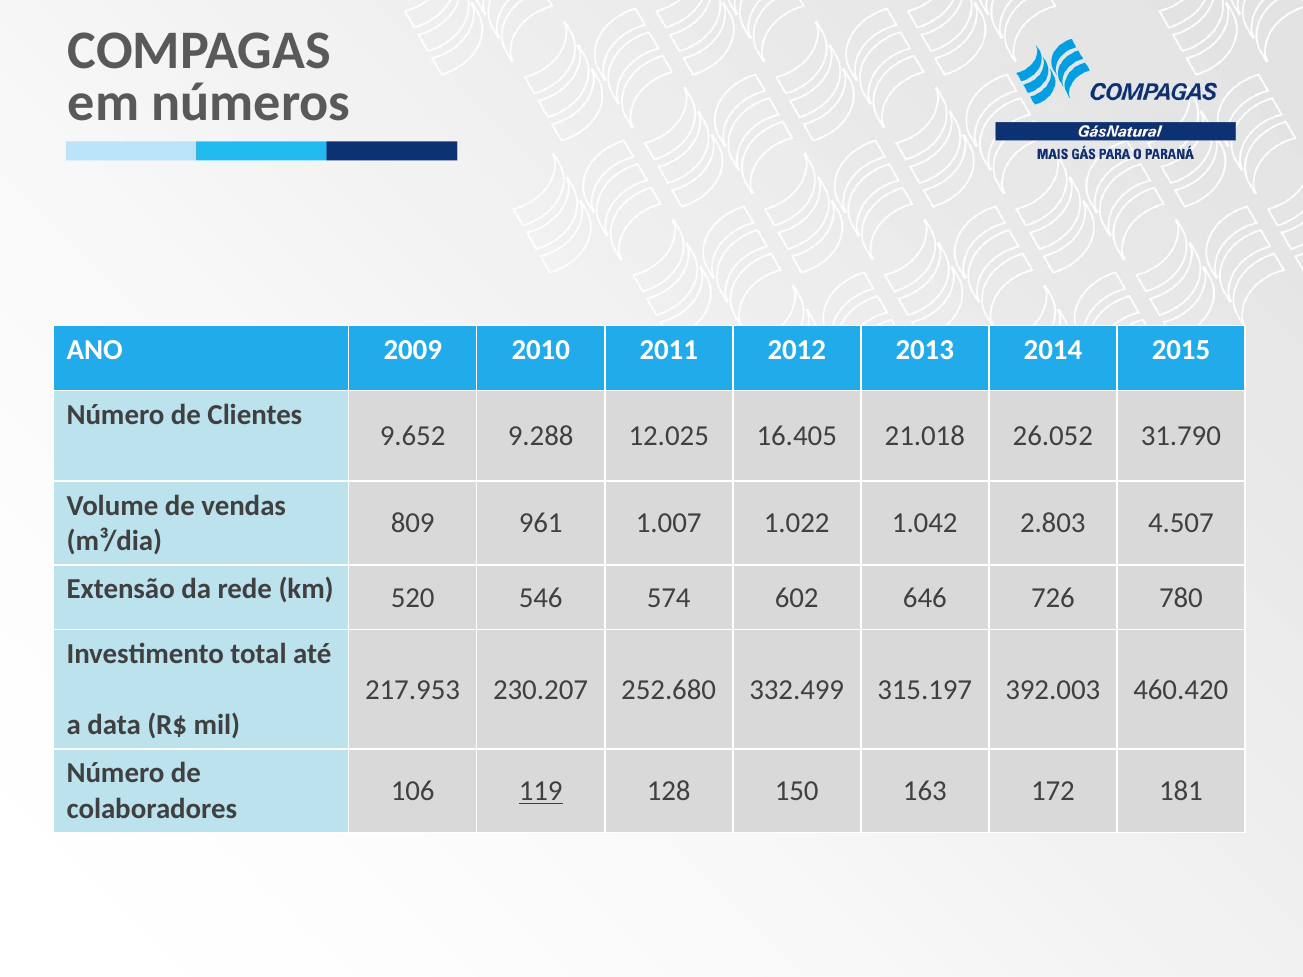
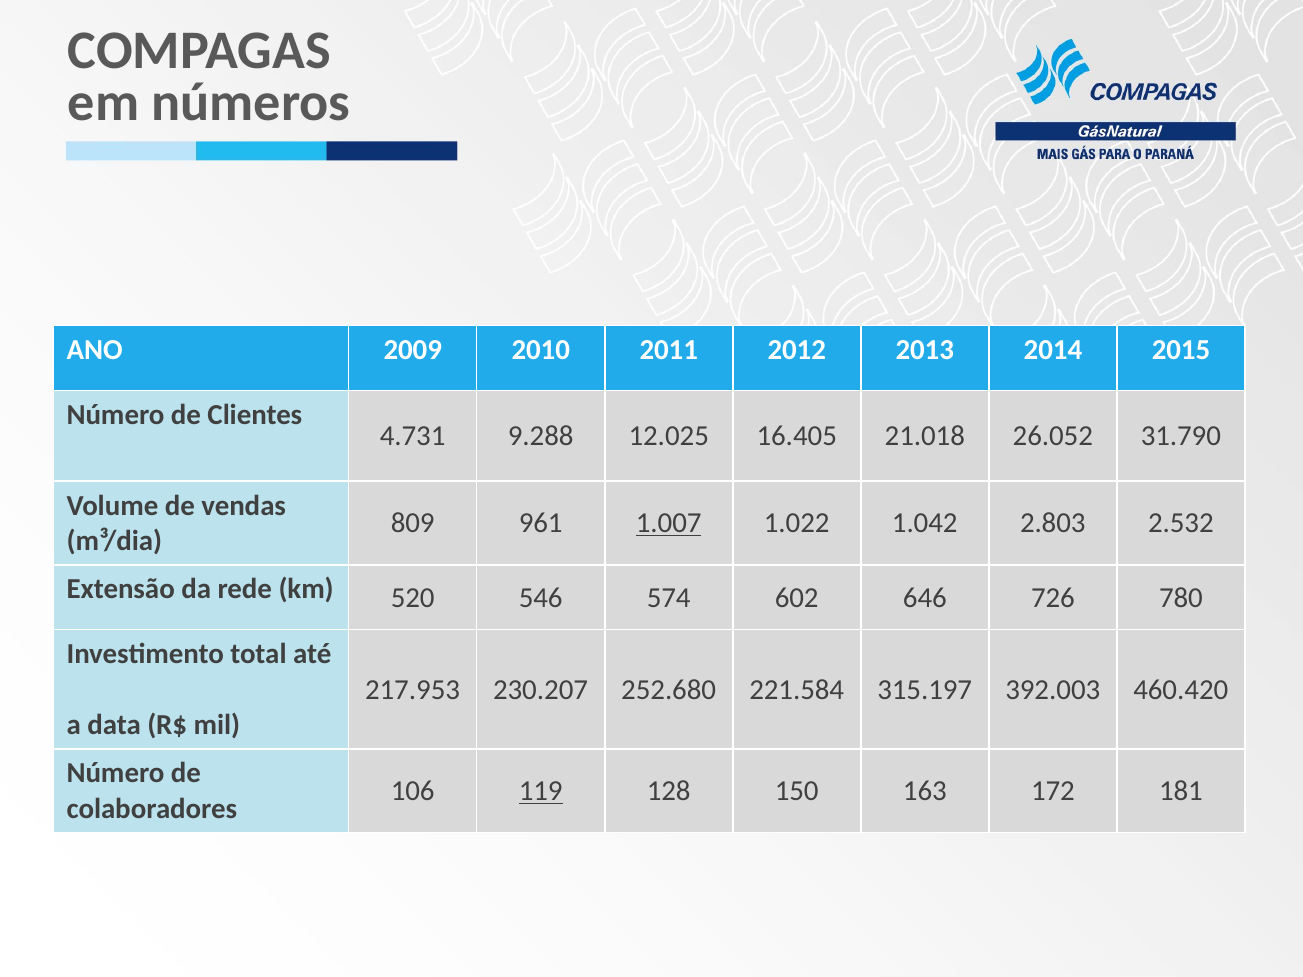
9.652: 9.652 -> 4.731
1.007 underline: none -> present
4.507: 4.507 -> 2.532
332.499: 332.499 -> 221.584
